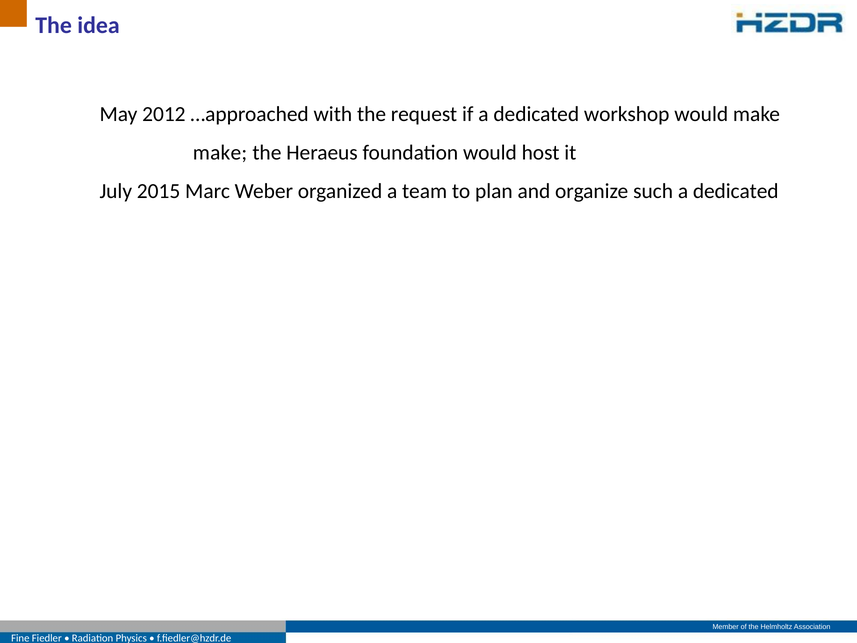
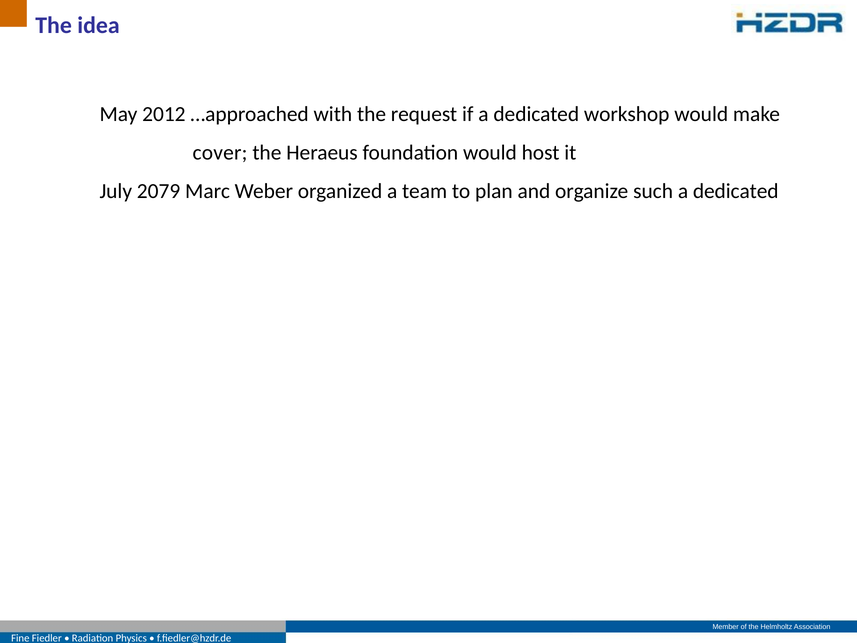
make at (220, 153): make -> cover
2015: 2015 -> 2079
